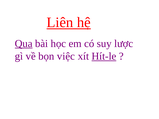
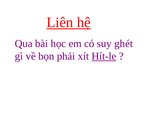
Qua underline: present -> none
lược: lược -> ghét
việc: việc -> phải
